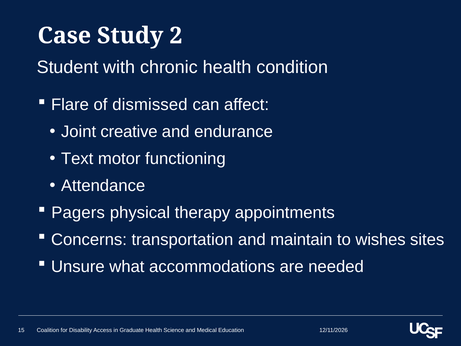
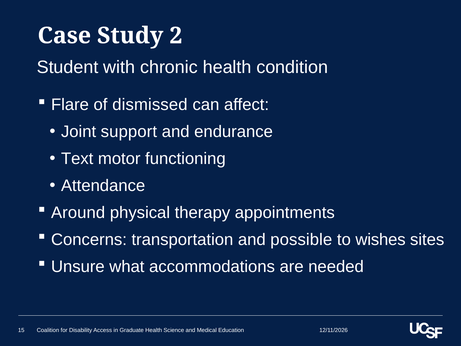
creative: creative -> support
Pagers: Pagers -> Around
maintain: maintain -> possible
